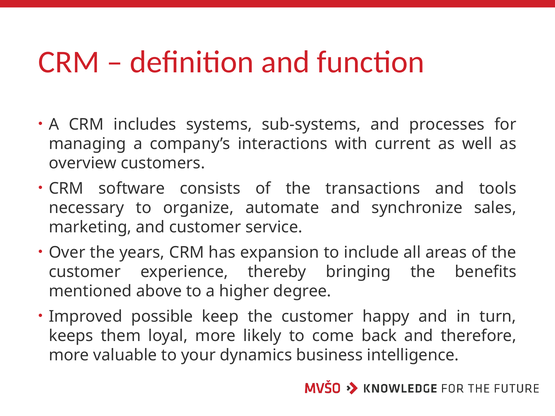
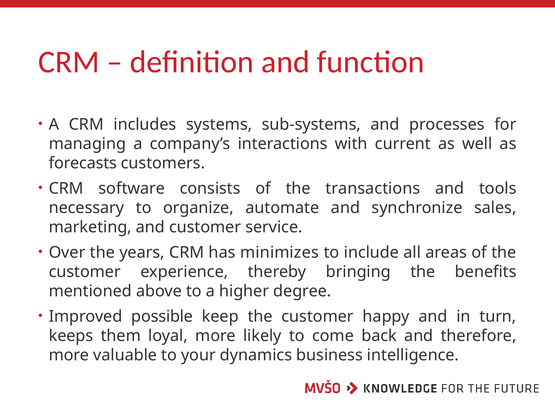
overview: overview -> forecasts
expansion: expansion -> minimizes
